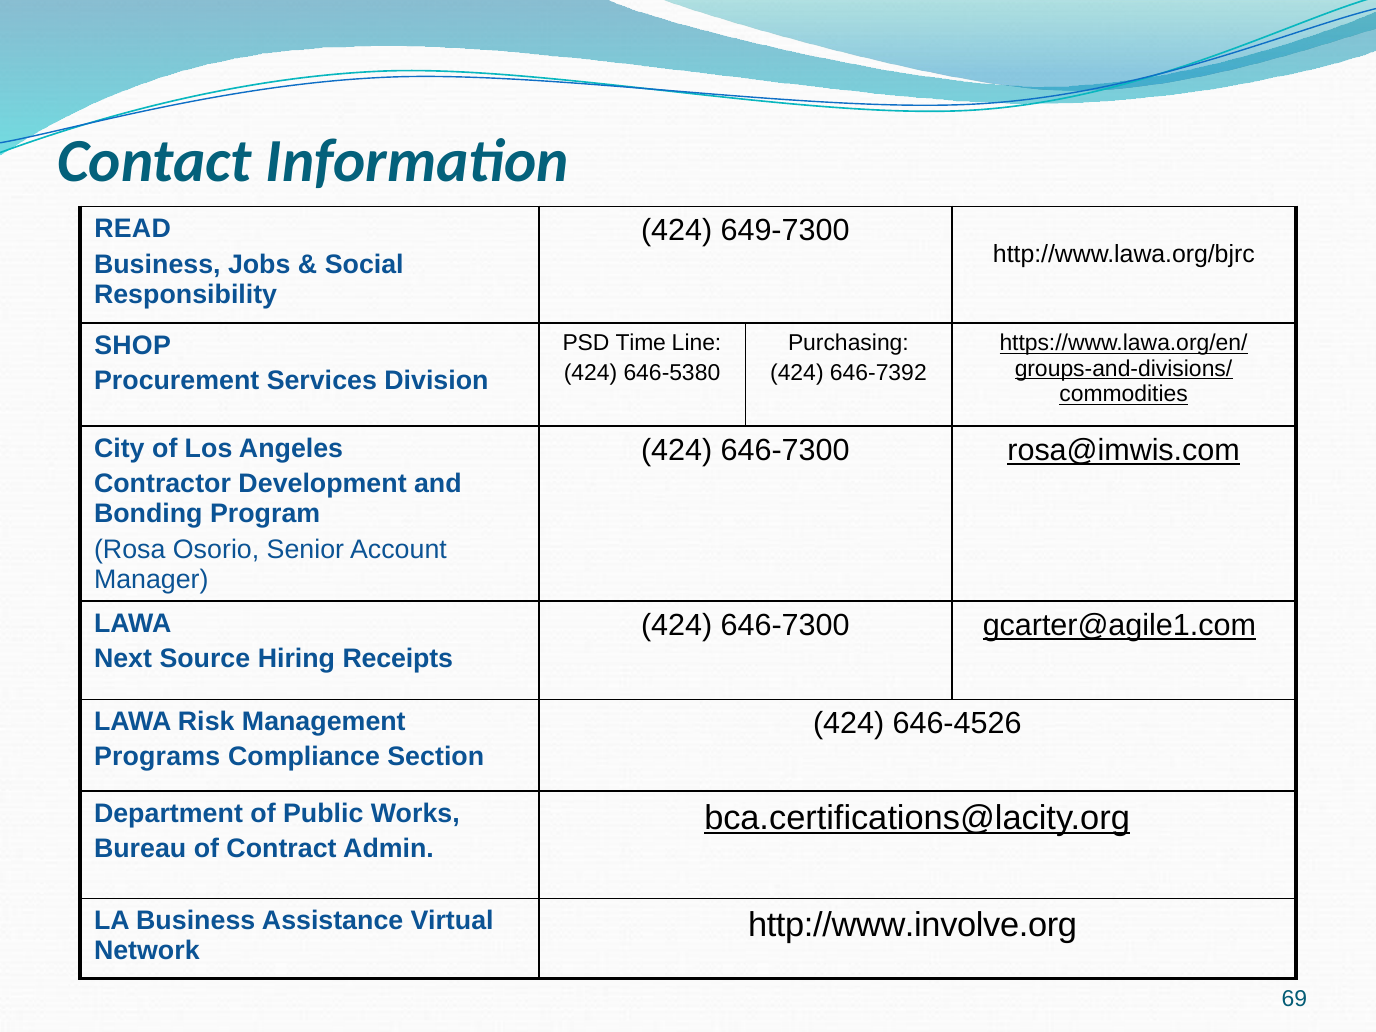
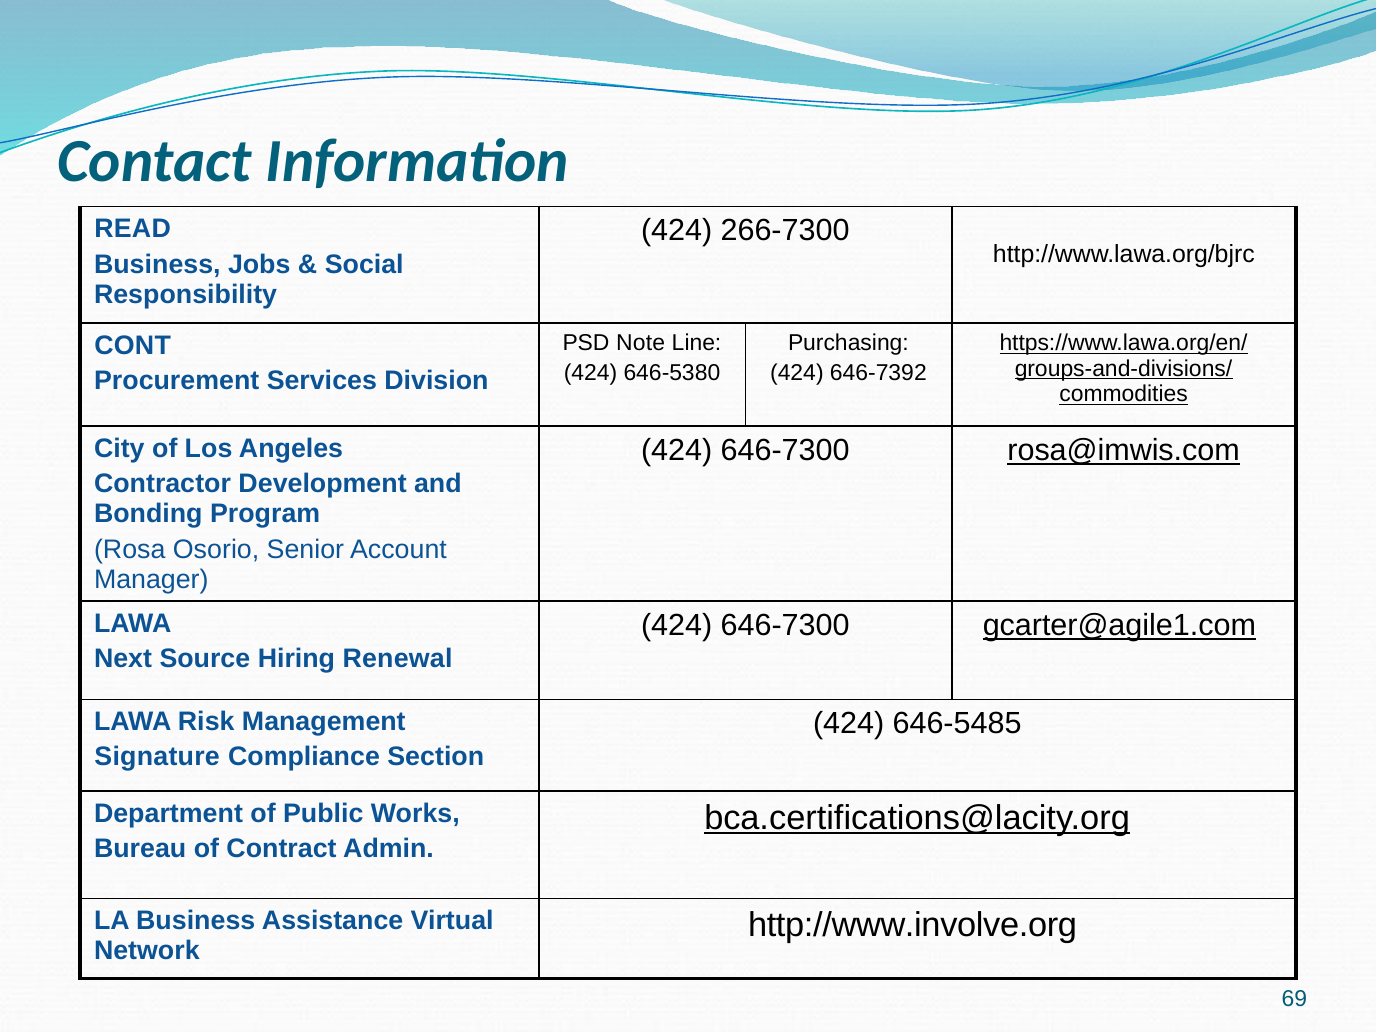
649-7300: 649-7300 -> 266-7300
Time: Time -> Note
SHOP: SHOP -> CONT
Receipts: Receipts -> Renewal
646-4526: 646-4526 -> 646-5485
Programs: Programs -> Signature
